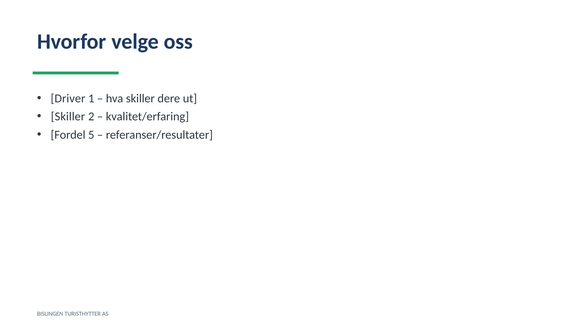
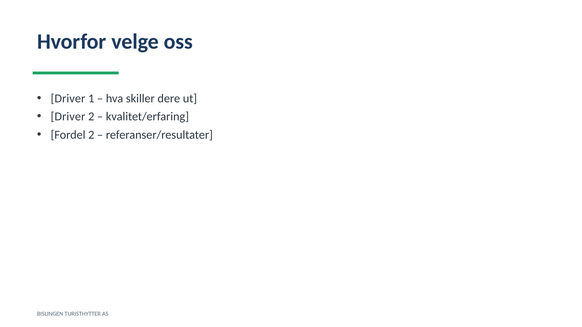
Skiller at (68, 117): Skiller -> Driver
Fordel 5: 5 -> 2
